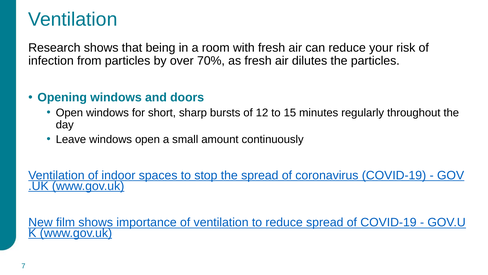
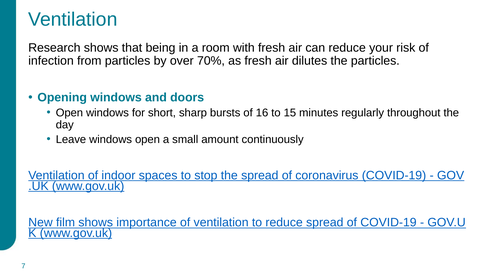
12: 12 -> 16
